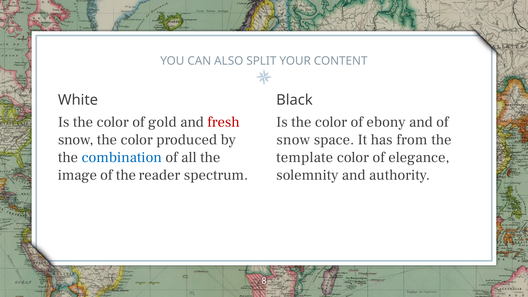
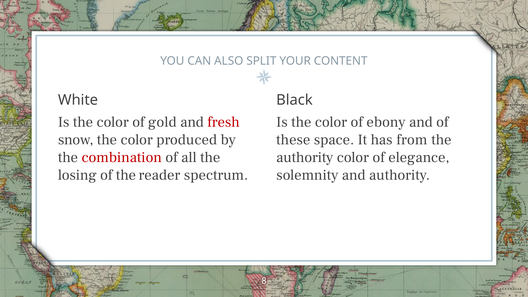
snow at (293, 140): snow -> these
combination colour: blue -> red
template at (305, 157): template -> authority
image: image -> losing
